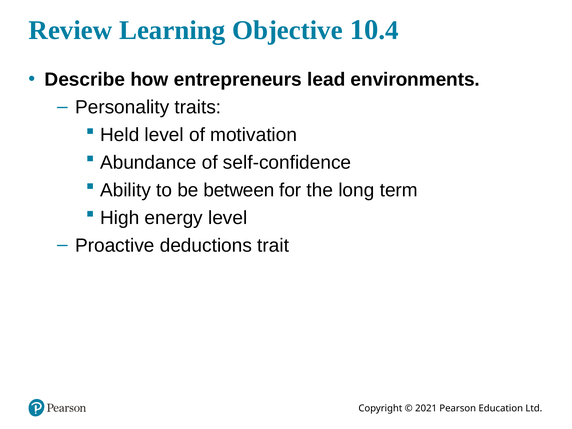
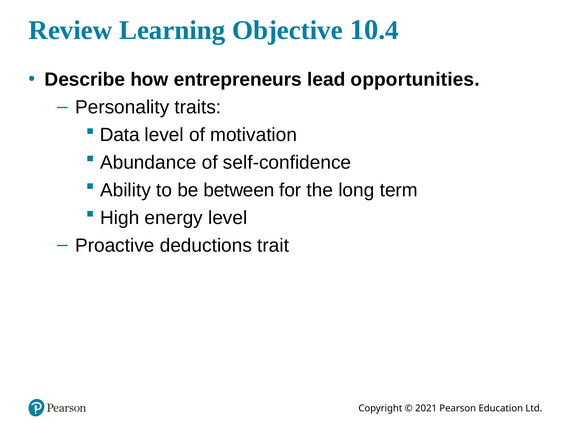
environments: environments -> opportunities
Held: Held -> Data
